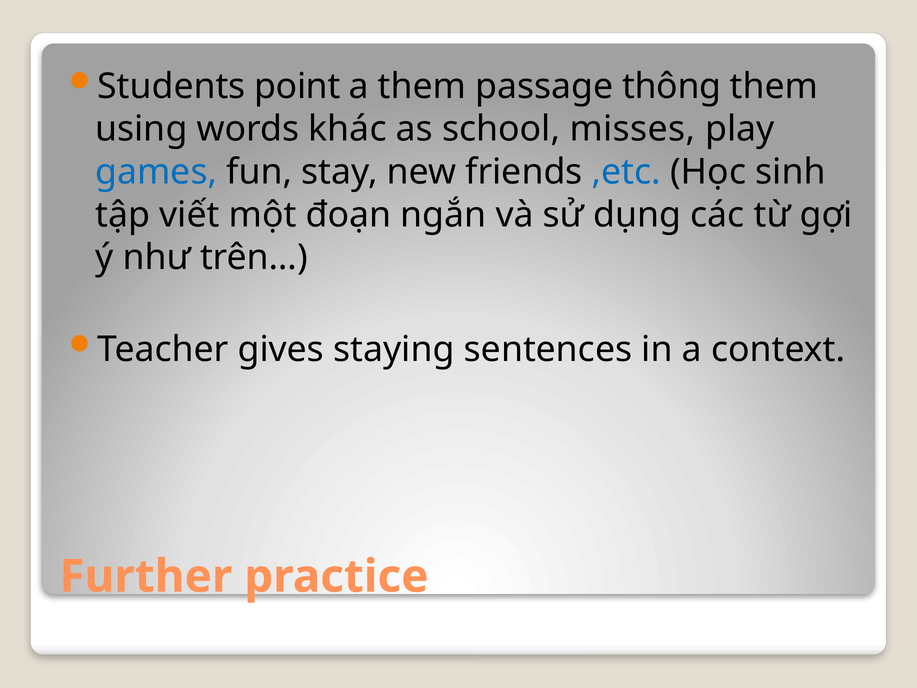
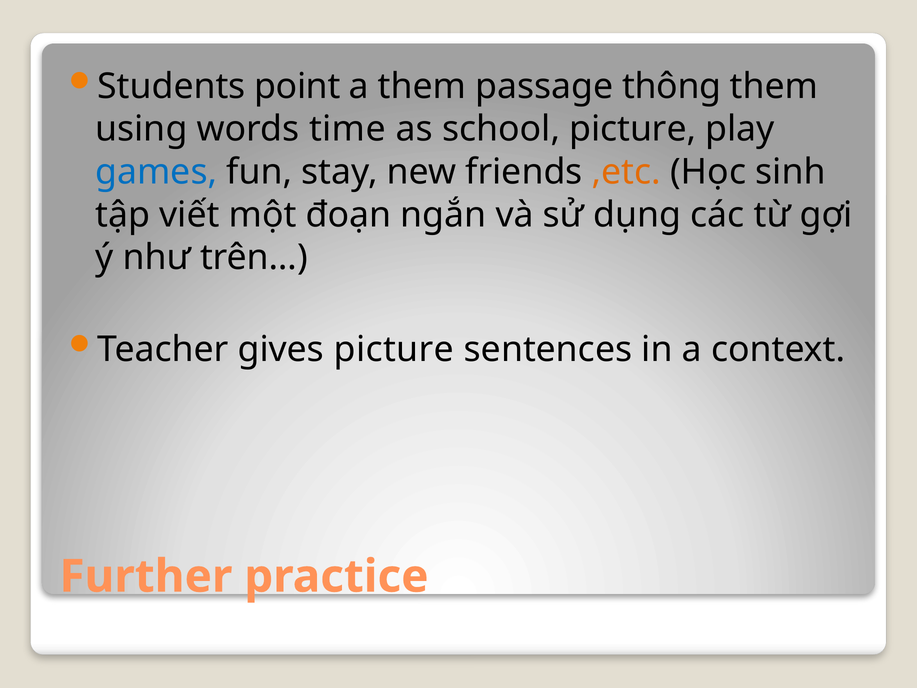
khác: khác -> time
school misses: misses -> picture
,etc colour: blue -> orange
gives staying: staying -> picture
